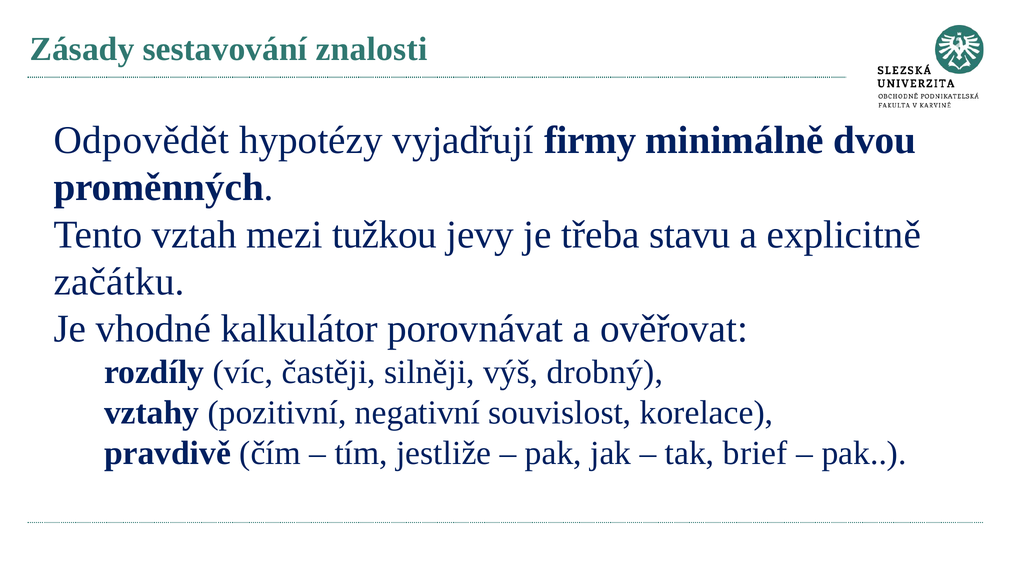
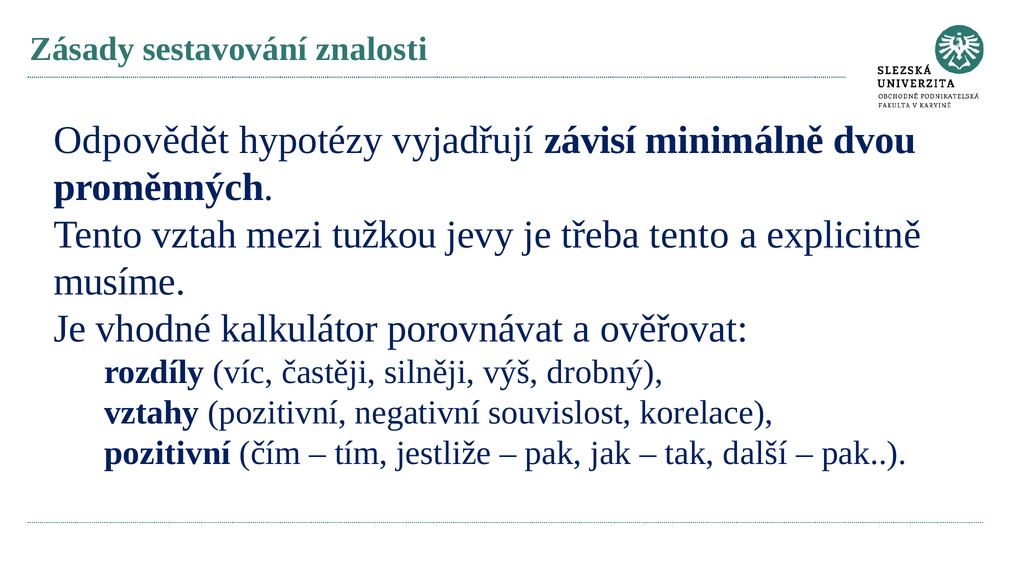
firmy: firmy -> závisí
třeba stavu: stavu -> tento
začátku: začátku -> musíme
pravdivě at (168, 453): pravdivě -> pozitivní
brief: brief -> další
